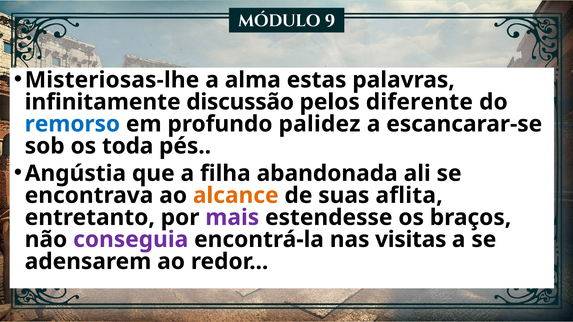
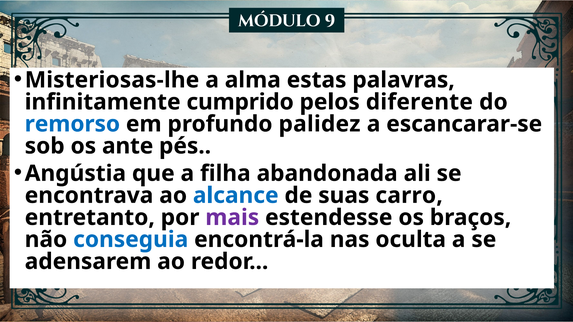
discussão: discussão -> cumprido
toda: toda -> ante
alcance colour: orange -> blue
aflita: aflita -> carro
conseguia colour: purple -> blue
visitas: visitas -> oculta
